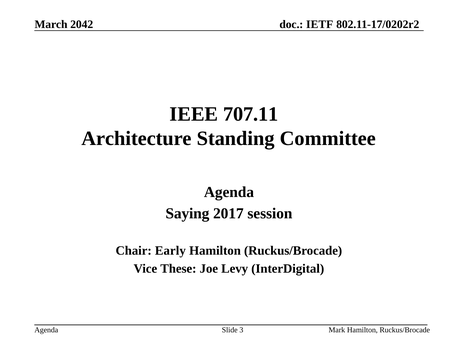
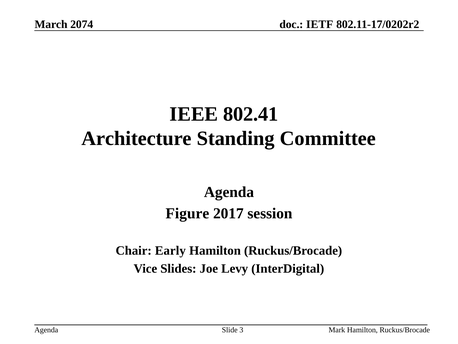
2042: 2042 -> 2074
707.11: 707.11 -> 802.41
Saying: Saying -> Figure
These: These -> Slides
